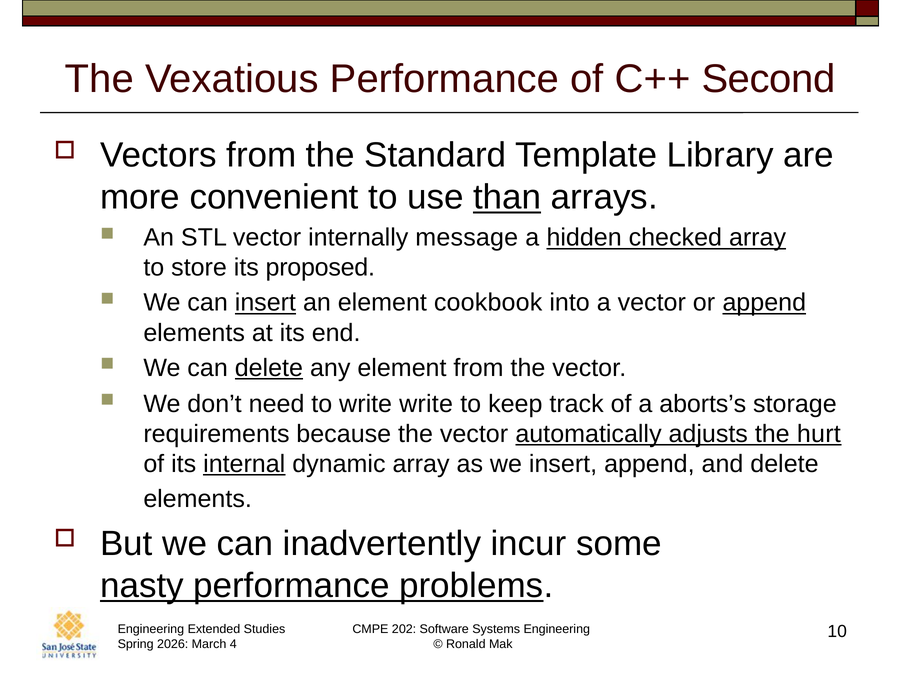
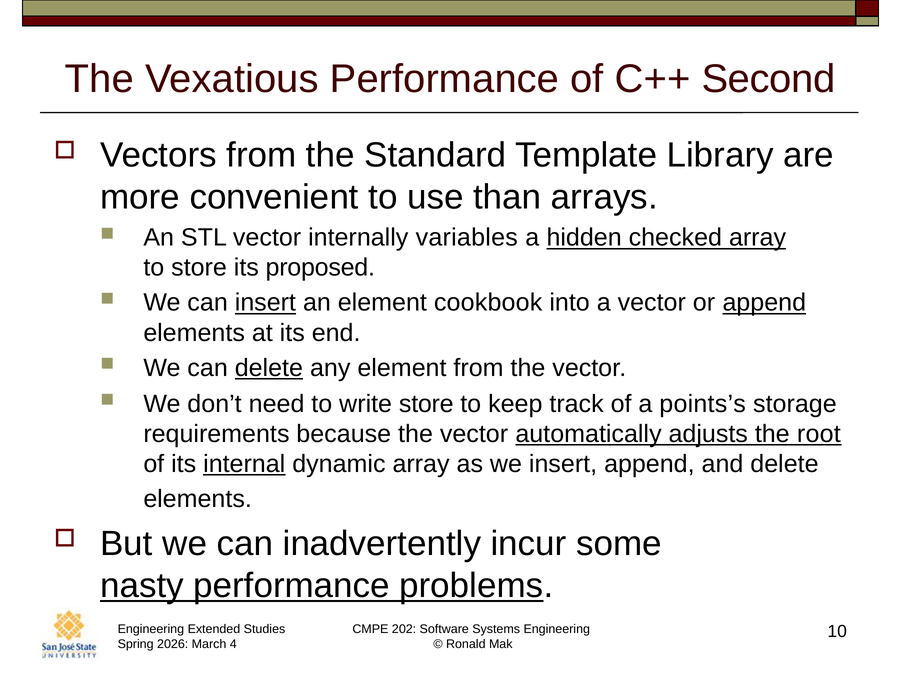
than underline: present -> none
message: message -> variables
write write: write -> store
aborts’s: aborts’s -> points’s
hurt: hurt -> root
